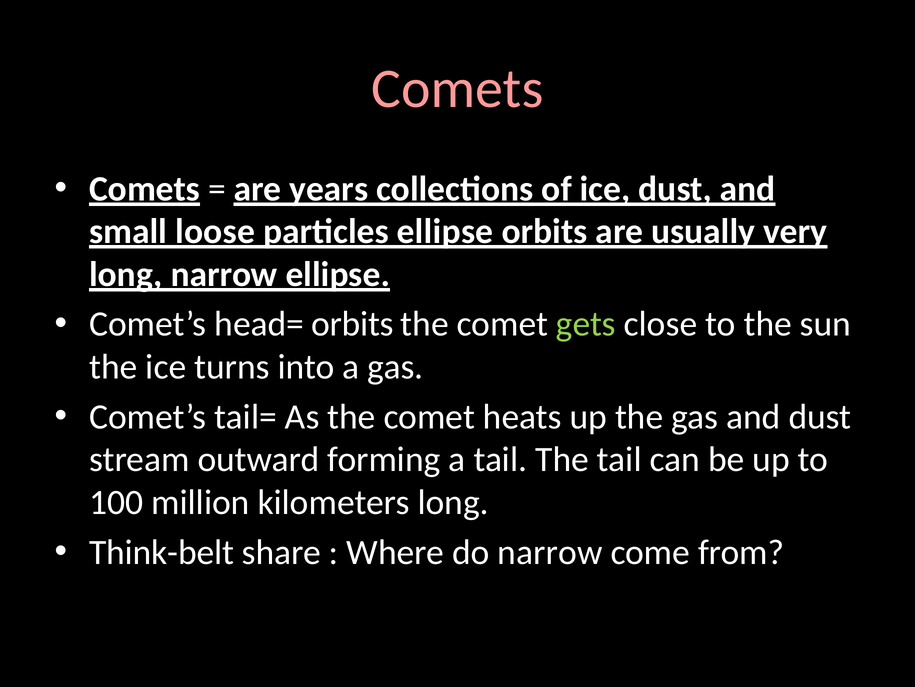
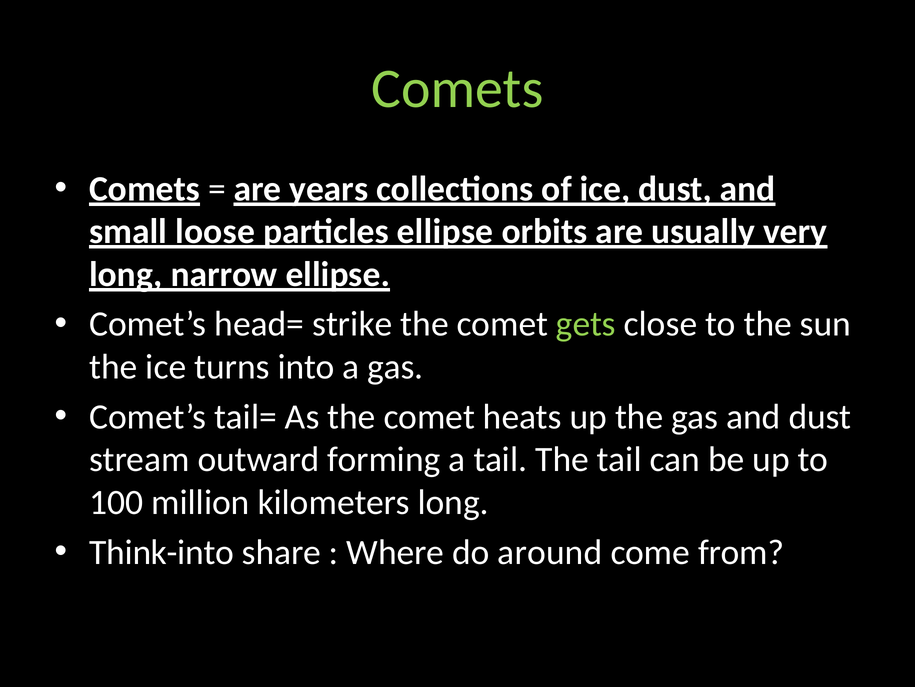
Comets at (457, 89) colour: pink -> light green
head= orbits: orbits -> strike
Think-belt: Think-belt -> Think-into
do narrow: narrow -> around
